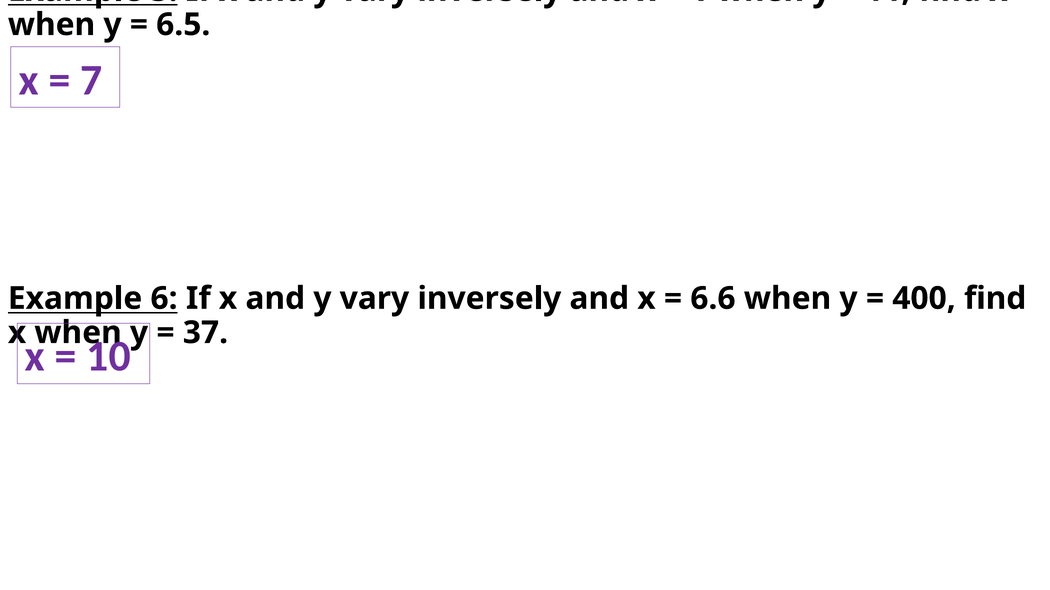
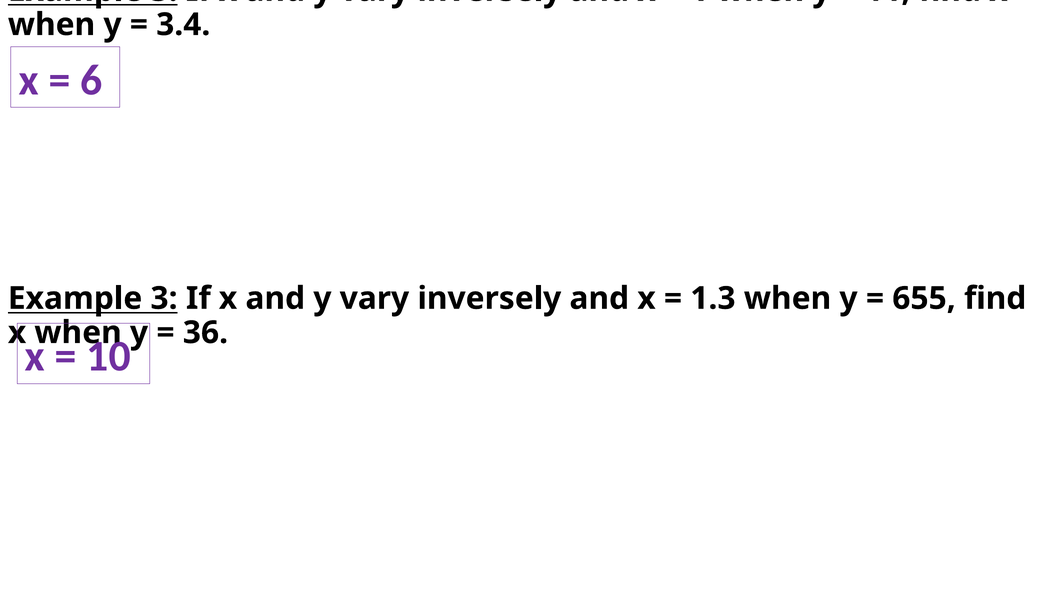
6.5: 6.5 -> 3.4
7: 7 -> 6
6 at (164, 299): 6 -> 3
6.6: 6.6 -> 1.3
400: 400 -> 655
37: 37 -> 36
